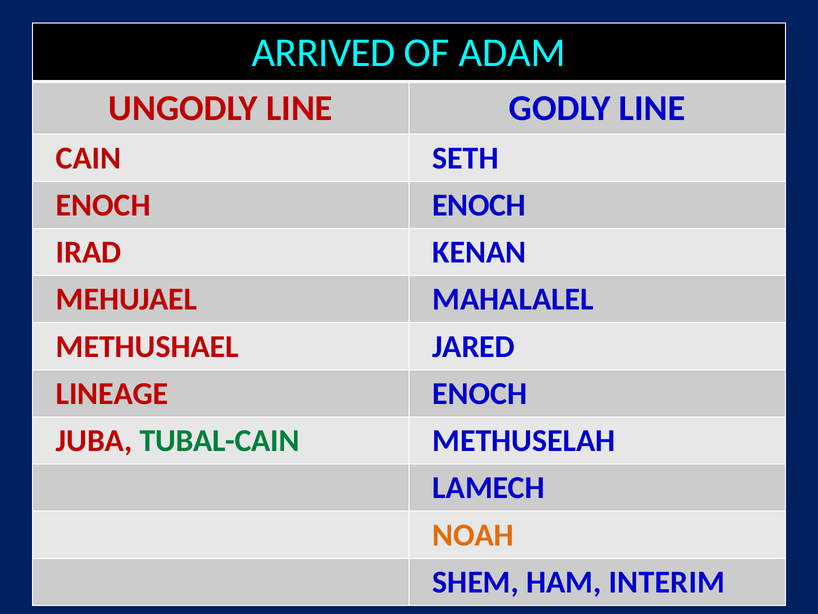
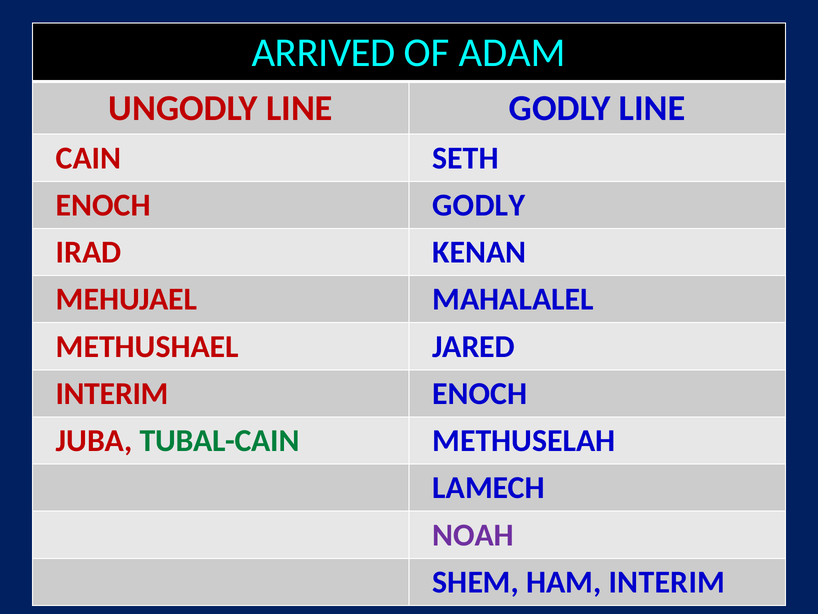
ENOCH ENOCH: ENOCH -> GODLY
LINEAGE at (112, 393): LINEAGE -> INTERIM
NOAH colour: orange -> purple
